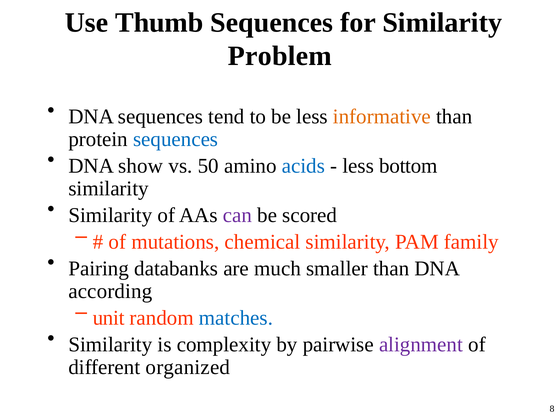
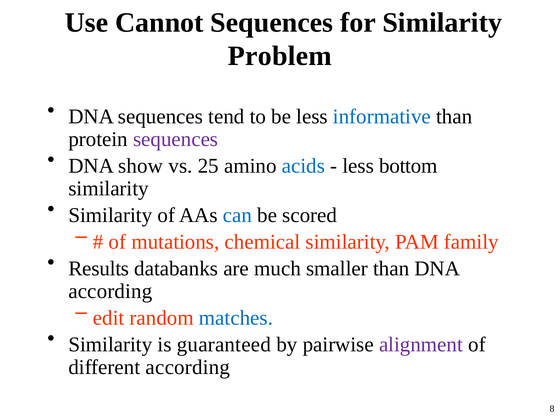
Thumb: Thumb -> Cannot
informative colour: orange -> blue
sequences at (176, 139) colour: blue -> purple
50: 50 -> 25
can colour: purple -> blue
Pairing: Pairing -> Results
unit: unit -> edit
complexity: complexity -> guaranteed
different organized: organized -> according
